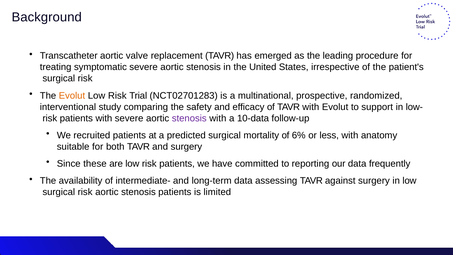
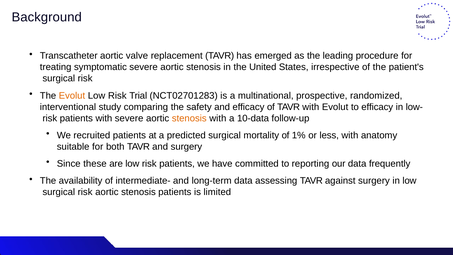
to support: support -> efficacy
stenosis at (189, 118) colour: purple -> orange
6%: 6% -> 1%
